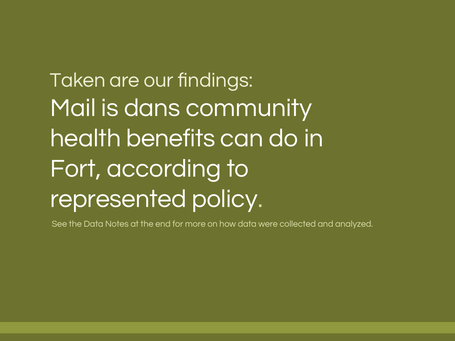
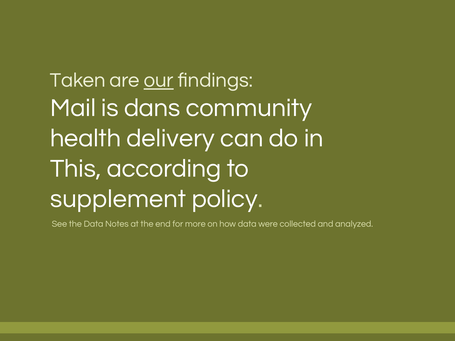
our underline: none -> present
benefits: benefits -> delivery
Fort: Fort -> This
represented: represented -> supplement
